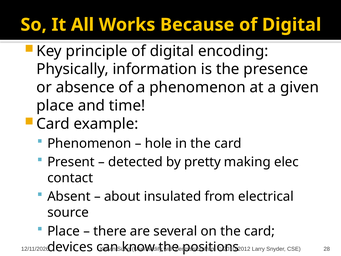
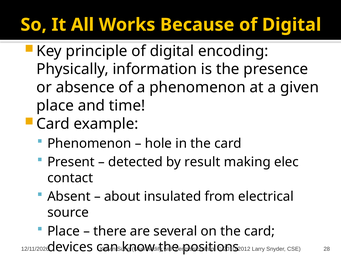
pretty: pretty -> result
